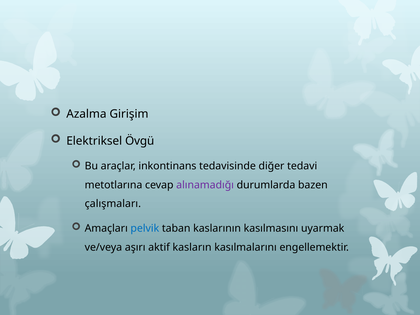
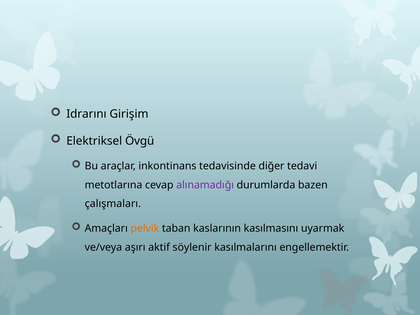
Azalma: Azalma -> Idrarını
pelvik colour: blue -> orange
kasların: kasların -> söylenir
